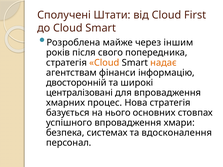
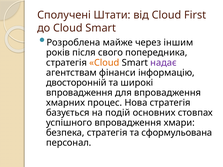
надає colour: orange -> purple
централізовані at (79, 93): централізовані -> впровадження
нього: нього -> подій
безпека системах: системах -> стратегія
вдосконалення: вдосконалення -> сформульована
